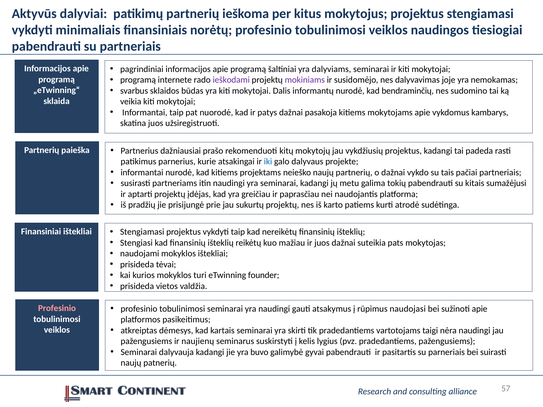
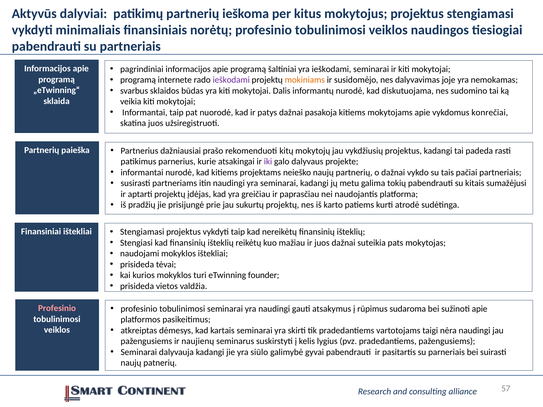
yra dalyviams: dalyviams -> ieškodami
mokiniams colour: purple -> orange
bendraminčių: bendraminčių -> diskutuojama
kambarys: kambarys -> konrečiai
iki colour: blue -> purple
naudojasi: naudojasi -> sudaroma
buvo: buvo -> siūlo
